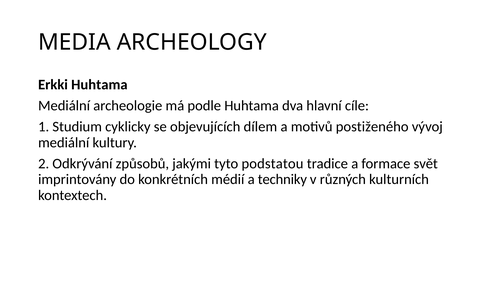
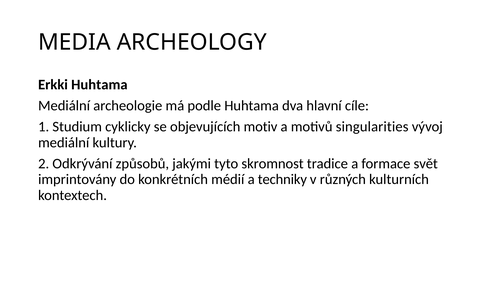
dílem: dílem -> motiv
postiženého: postiženého -> singularities
podstatou: podstatou -> skromnost
